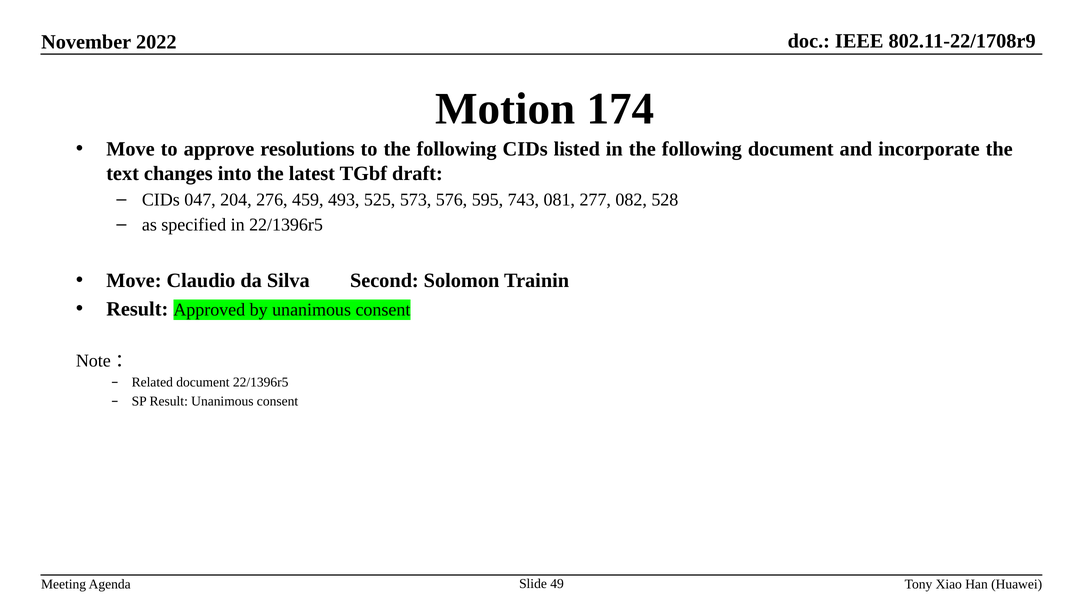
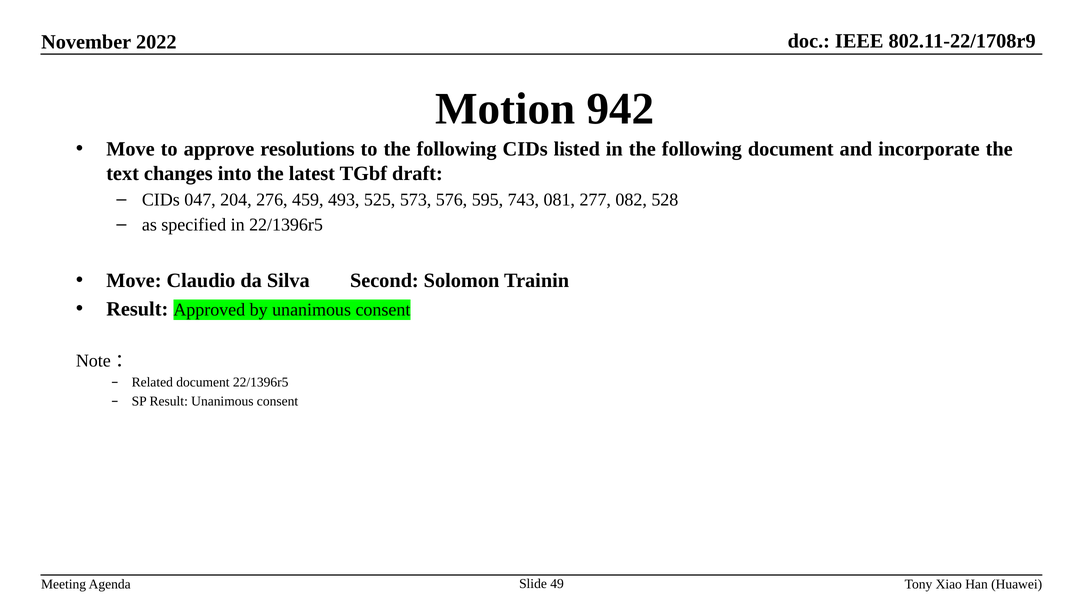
174: 174 -> 942
